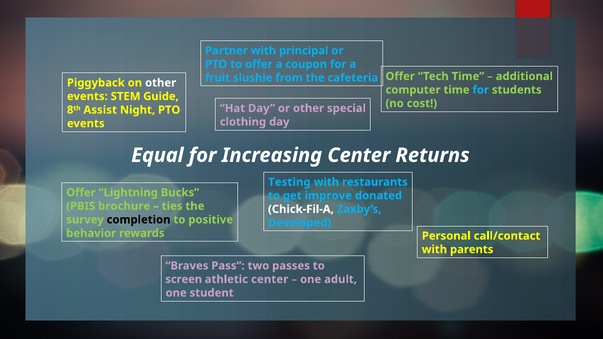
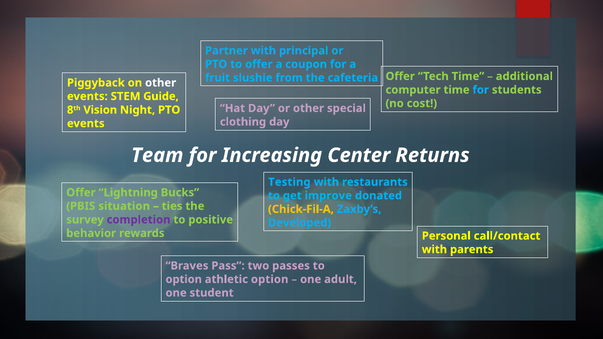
Assist: Assist -> Vision
Equal: Equal -> Team
brochure: brochure -> situation
Chick-Fil-A colour: white -> yellow
completion colour: black -> purple
screen at (184, 279): screen -> option
athletic center: center -> option
